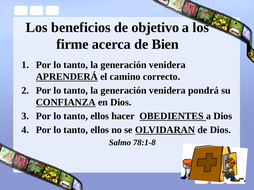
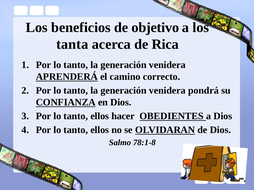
firme: firme -> tanta
Bien: Bien -> Rica
